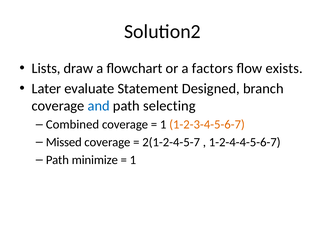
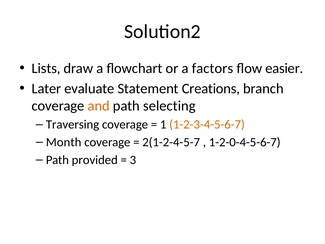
exists: exists -> easier
Designed: Designed -> Creations
and colour: blue -> orange
Combined: Combined -> Traversing
Missed: Missed -> Month
1-2-4-4-5-6-7: 1-2-4-4-5-6-7 -> 1-2-0-4-5-6-7
minimize: minimize -> provided
1 at (133, 160): 1 -> 3
